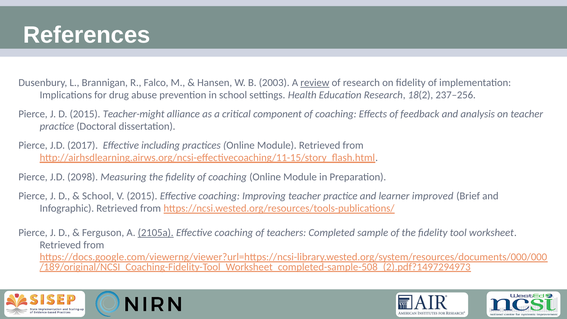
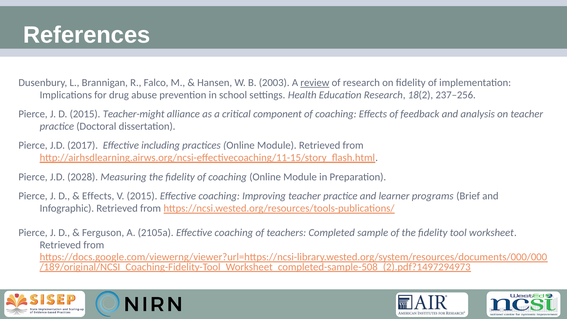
2098: 2098 -> 2028
School at (98, 196): School -> Effects
improved: improved -> programs
2105a underline: present -> none
